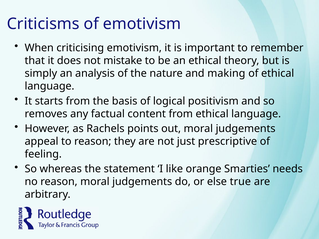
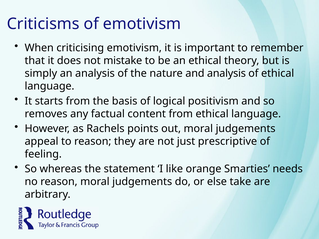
and making: making -> analysis
true: true -> take
